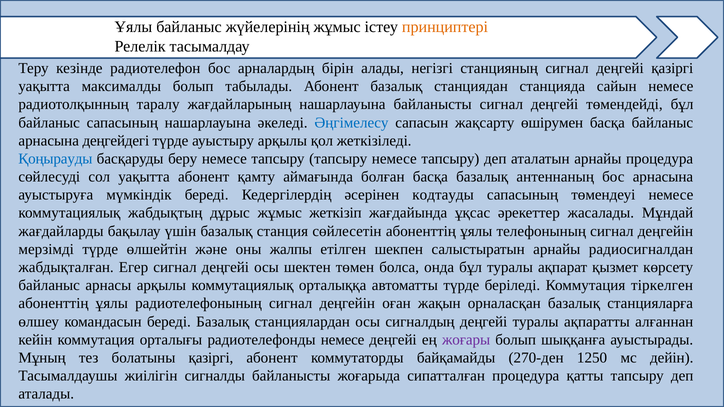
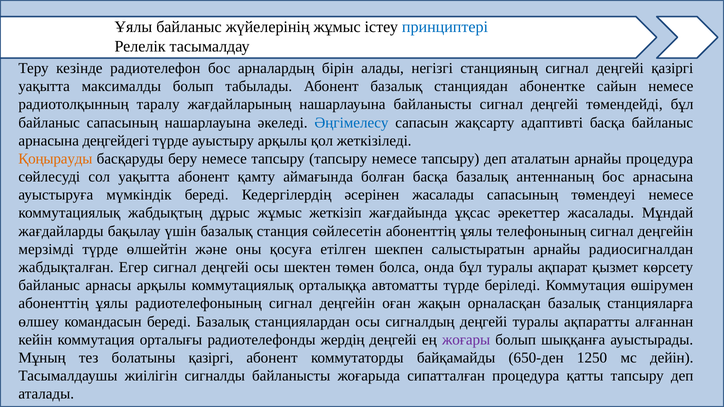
принциптері colour: orange -> blue
станцияда: станцияда -> абонентке
өшірумен: өшірумен -> адаптивті
Қоңырауды colour: blue -> orange
әсерінен кодтауды: кодтауды -> жасалады
жалпы: жалпы -> қосуға
тіркелген: тіркелген -> өшірумен
радиотелефонды немесе: немесе -> жердің
270-ден: 270-ден -> 650-ден
